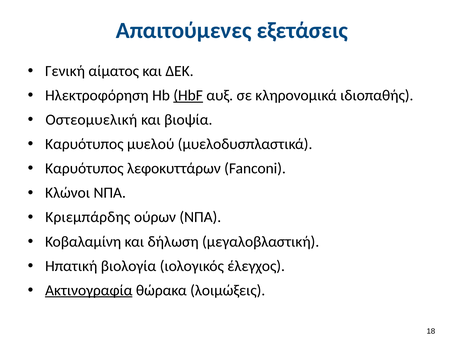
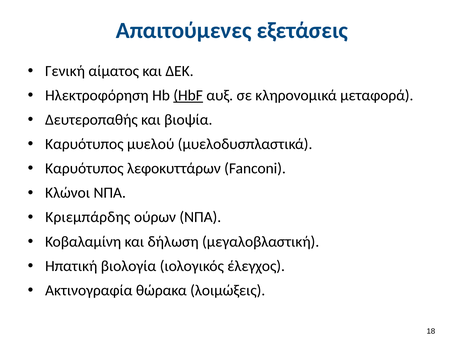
ιδιοπαθής: ιδιοπαθής -> μεταφορά
Οστεομυελική: Οστεομυελική -> Δευτεροπαθής
Ακτινογραφία underline: present -> none
